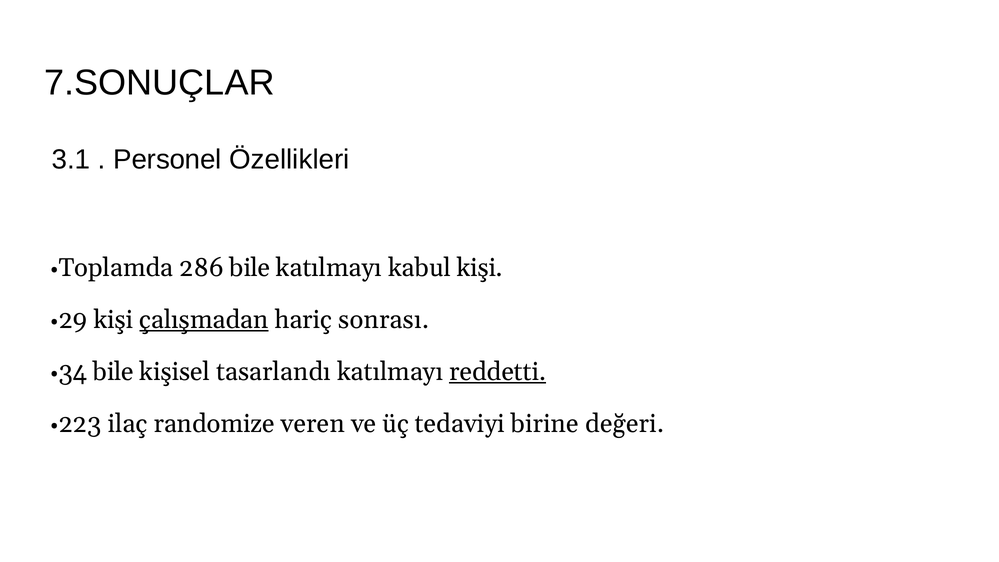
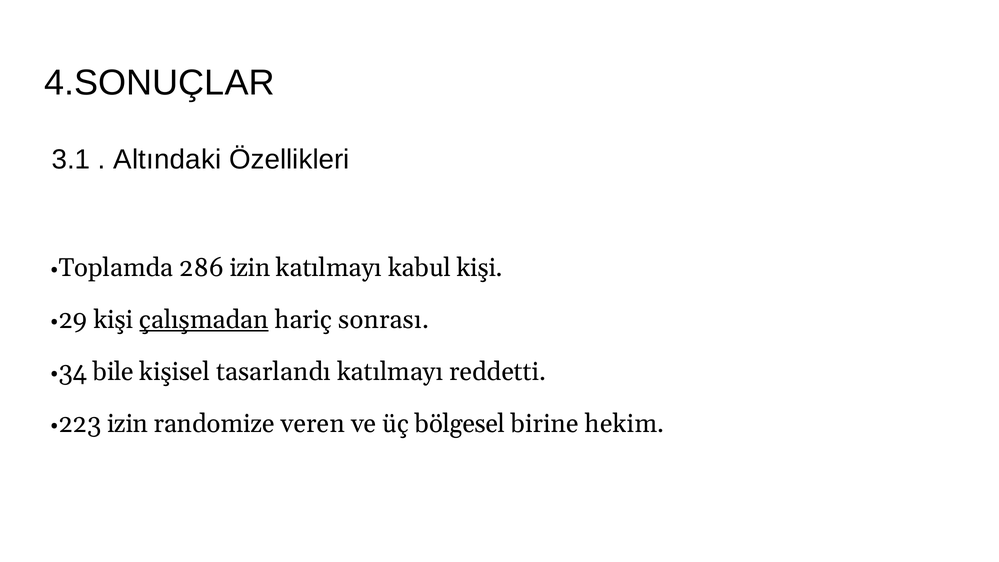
7.SONUÇLAR: 7.SONUÇLAR -> 4.SONUÇLAR
Personel: Personel -> Altındaki
286 bile: bile -> izin
reddetti underline: present -> none
•223 ilaç: ilaç -> izin
tedaviyi: tedaviyi -> bölgesel
değeri: değeri -> hekim
